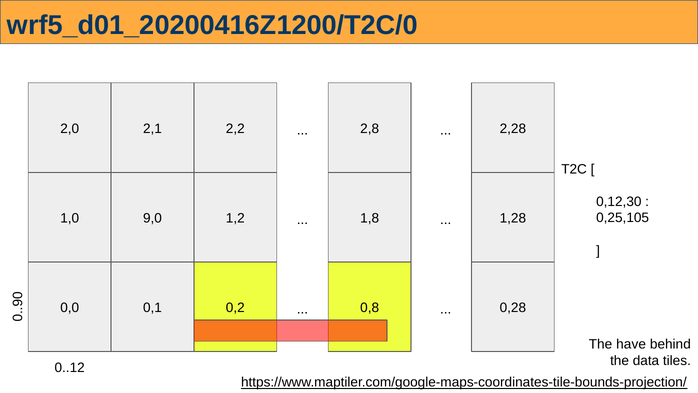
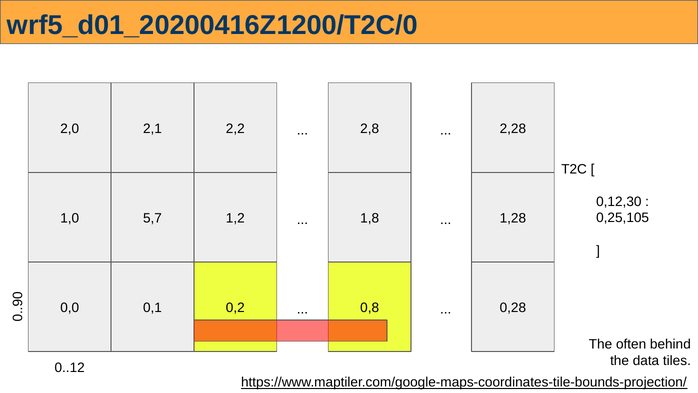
9,0: 9,0 -> 5,7
have: have -> often
